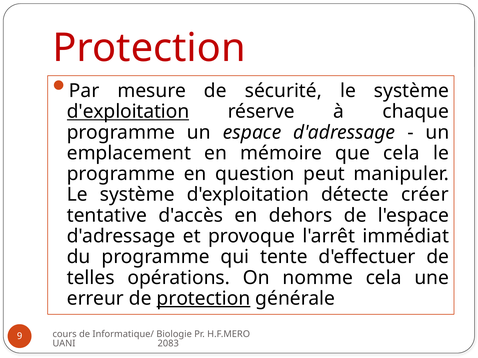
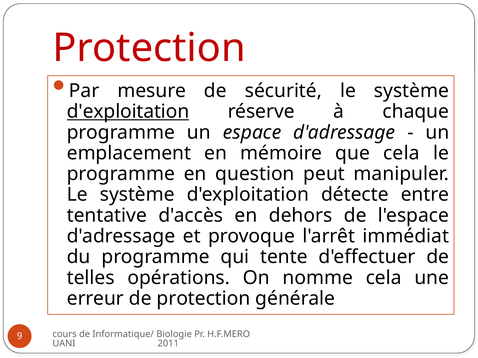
créer: créer -> entre
protection at (203, 299) underline: present -> none
2083: 2083 -> 2011
